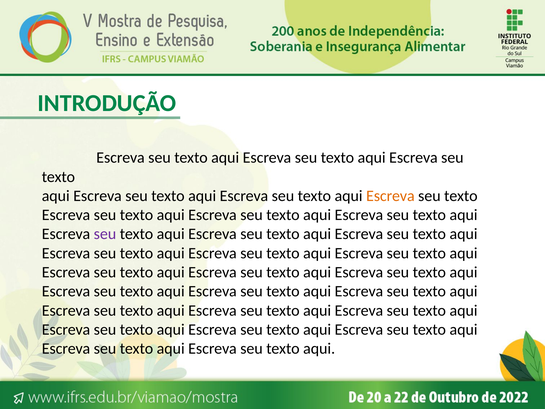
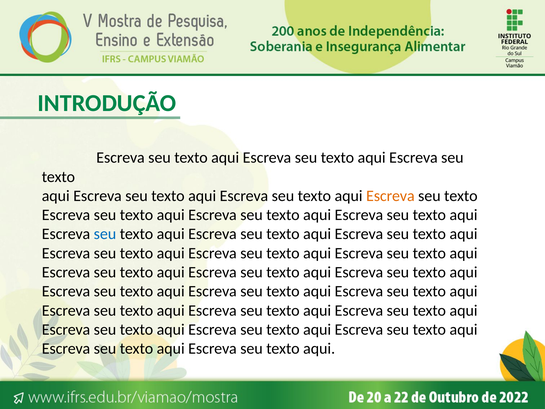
seu at (105, 234) colour: purple -> blue
